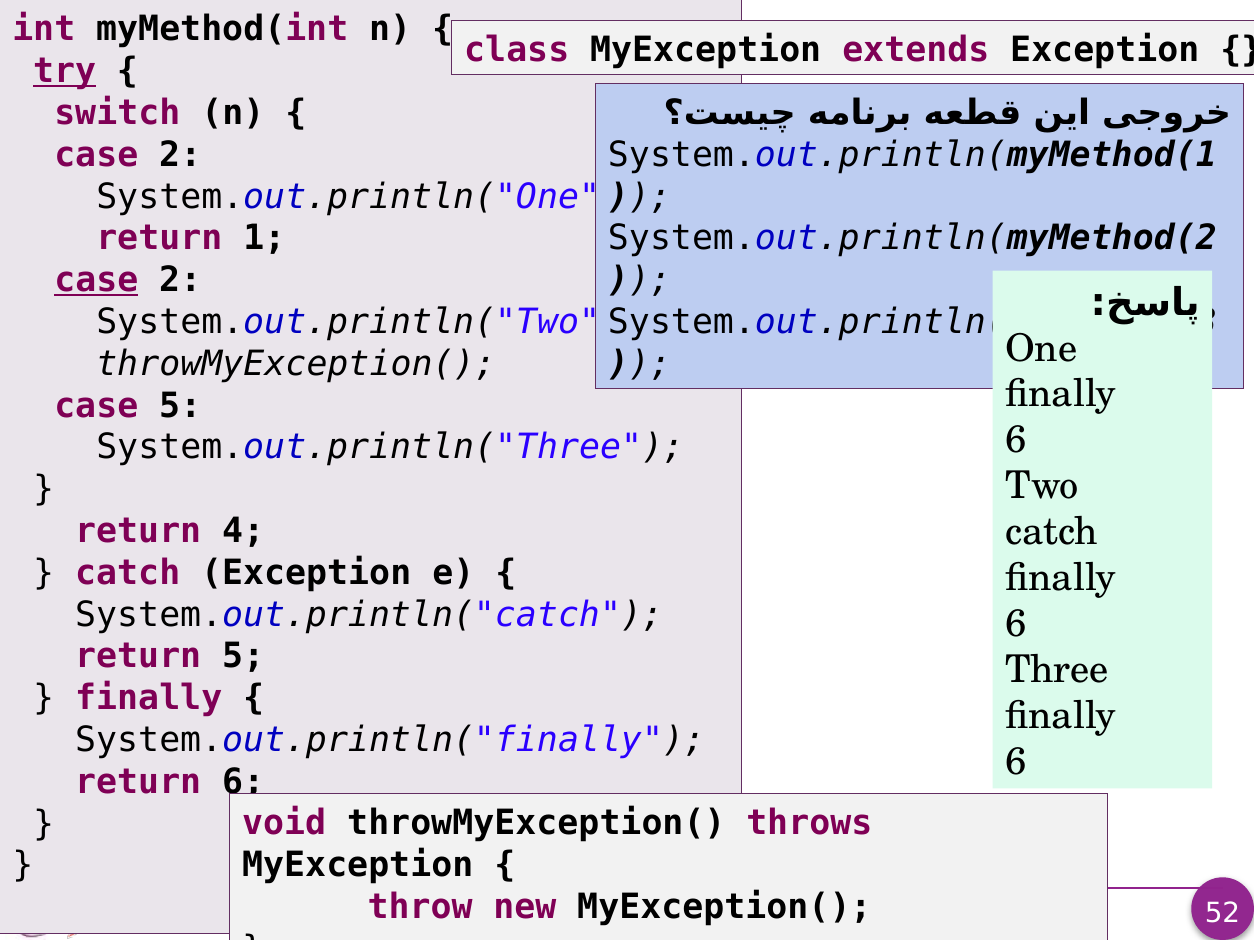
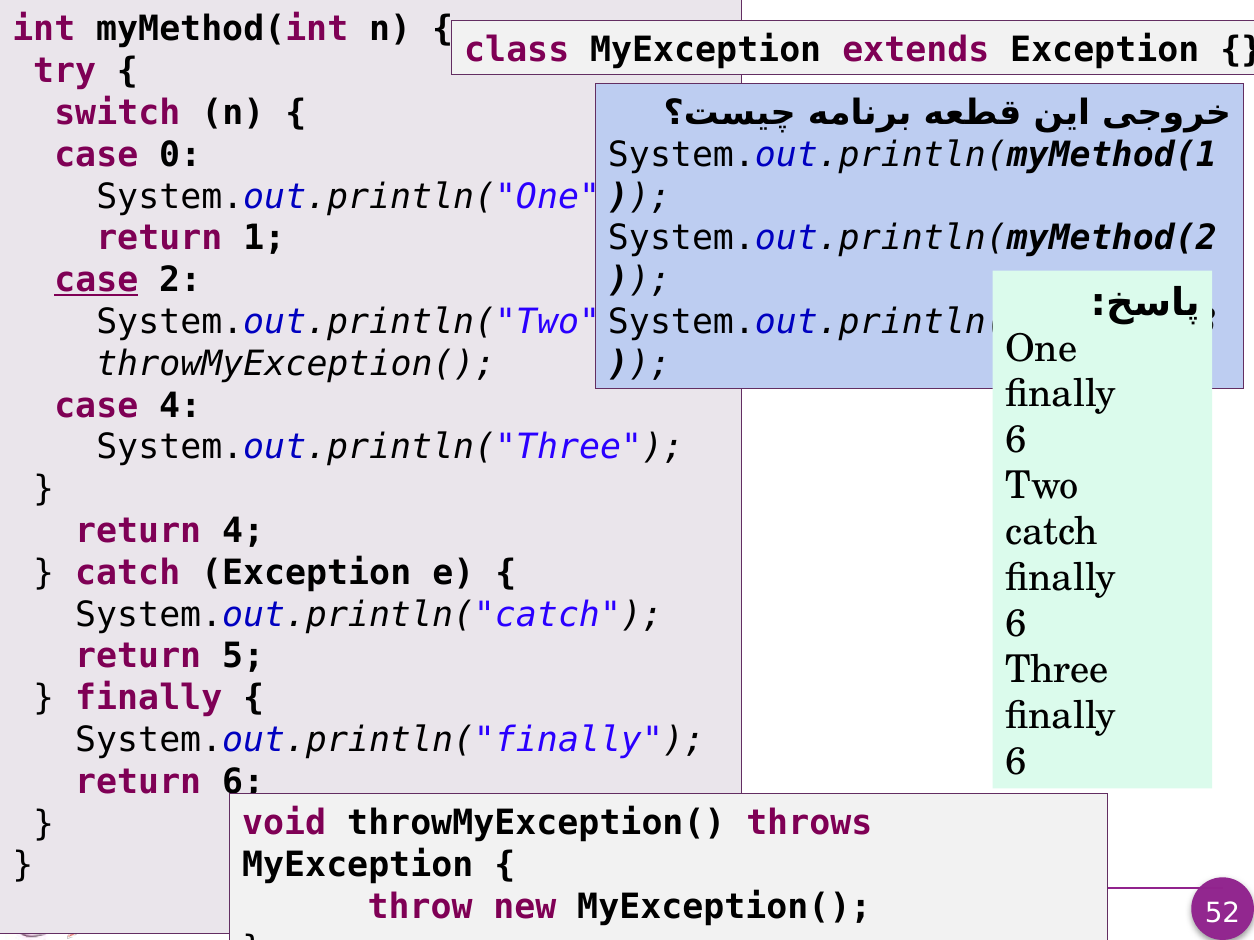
try underline: present -> none
2 at (180, 155): 2 -> 0
case 5: 5 -> 4
